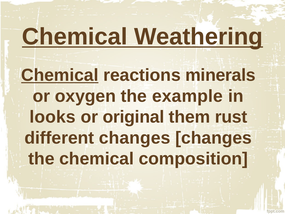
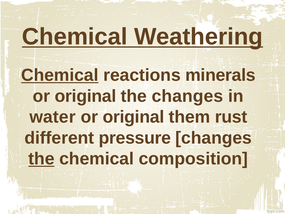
oxygen at (85, 96): oxygen -> original
the example: example -> changes
looks: looks -> water
different changes: changes -> pressure
the at (41, 159) underline: none -> present
